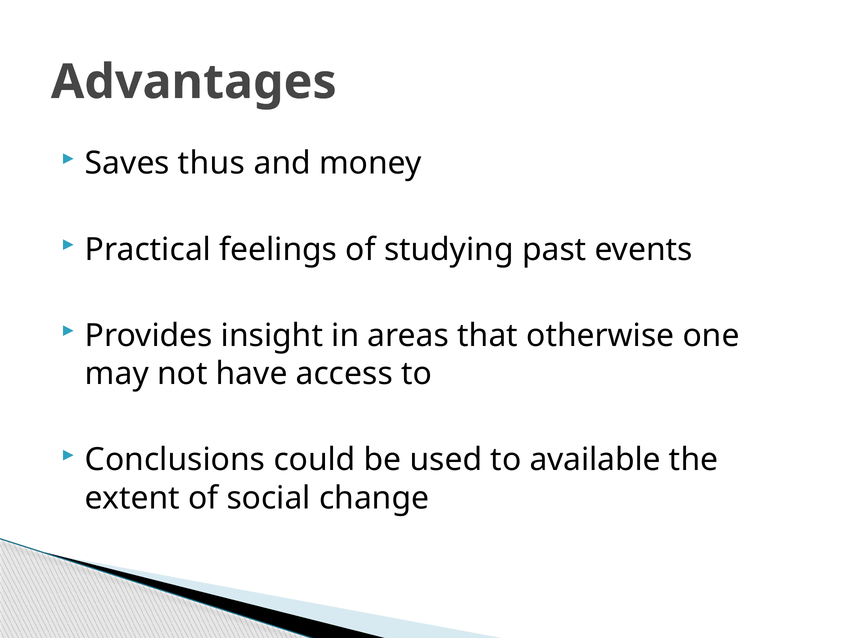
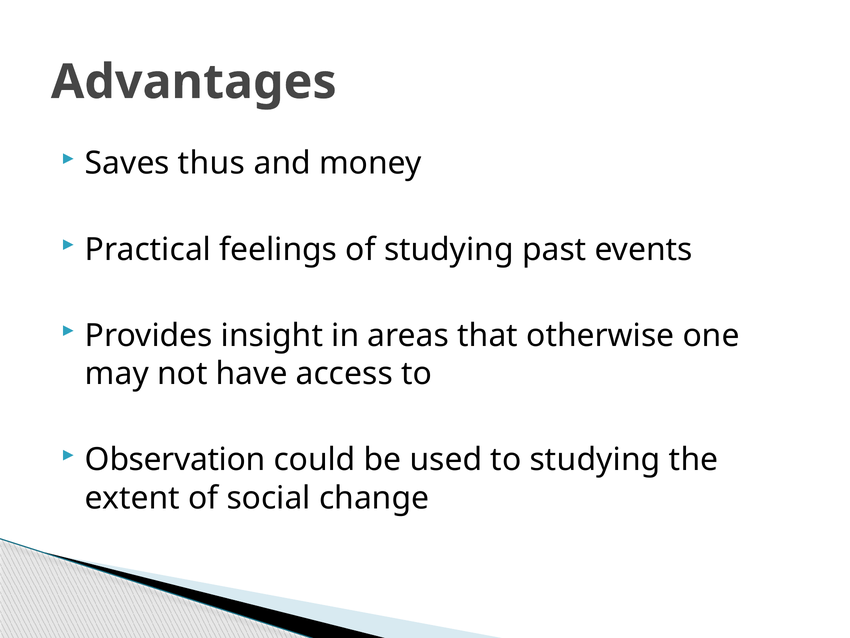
Conclusions: Conclusions -> Observation
to available: available -> studying
